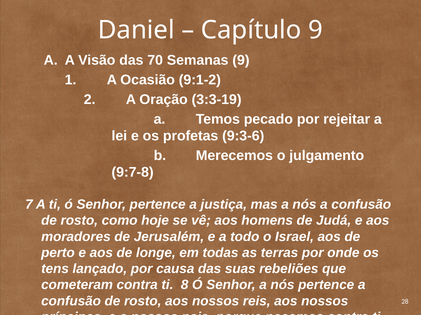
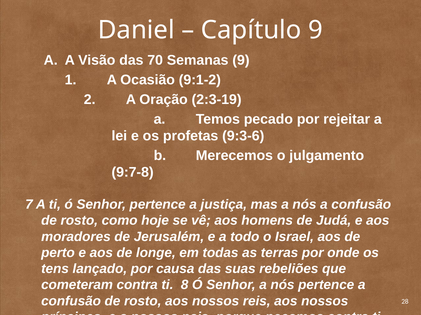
3:3-19: 3:3-19 -> 2:3-19
